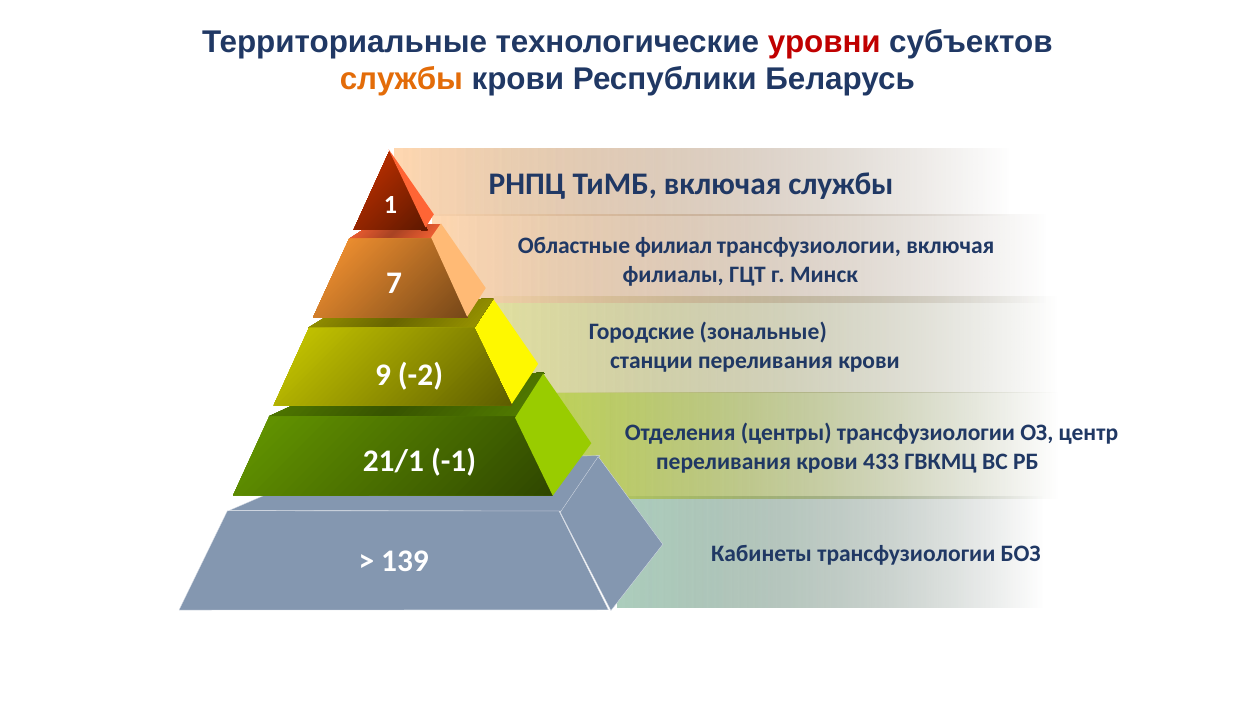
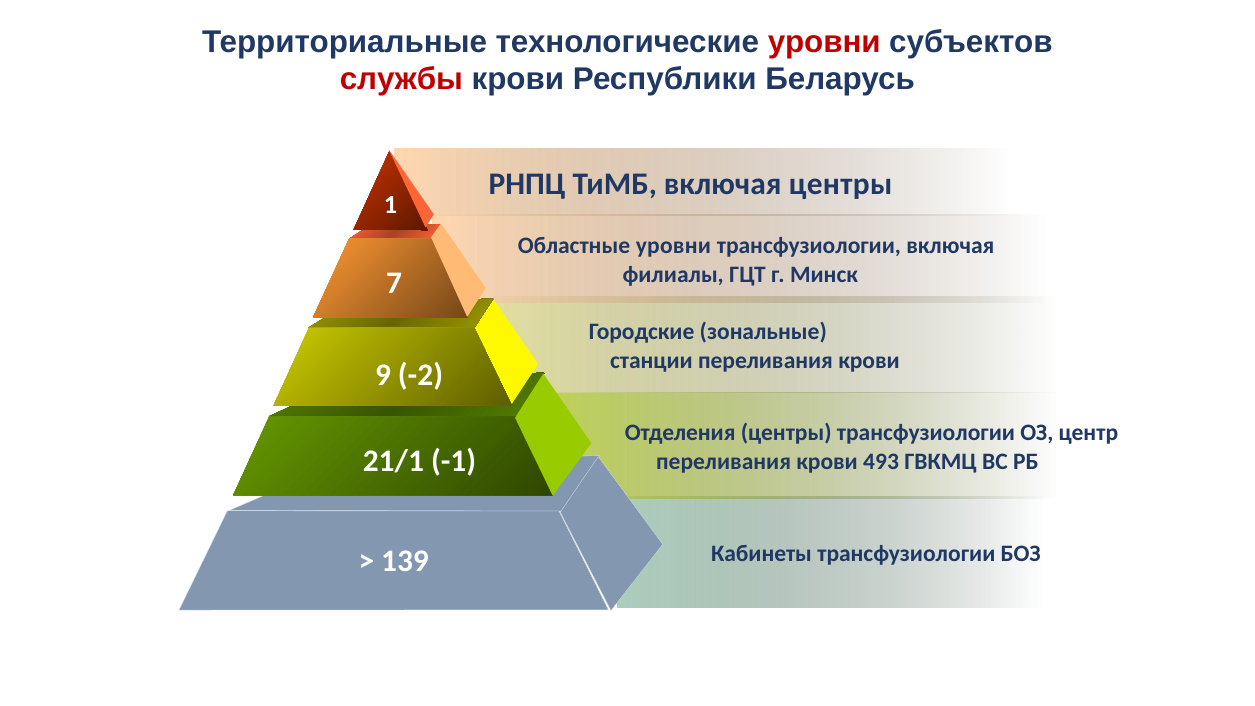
службы at (401, 79) colour: orange -> red
включая службы: службы -> центры
филиал at (674, 246): филиал -> уровни
433: 433 -> 493
